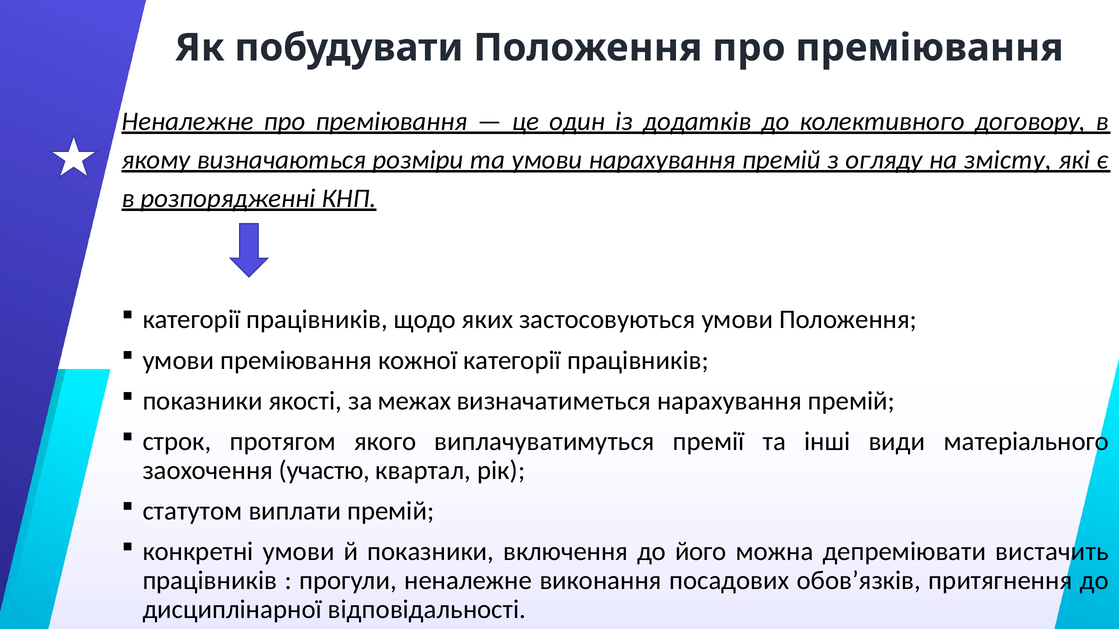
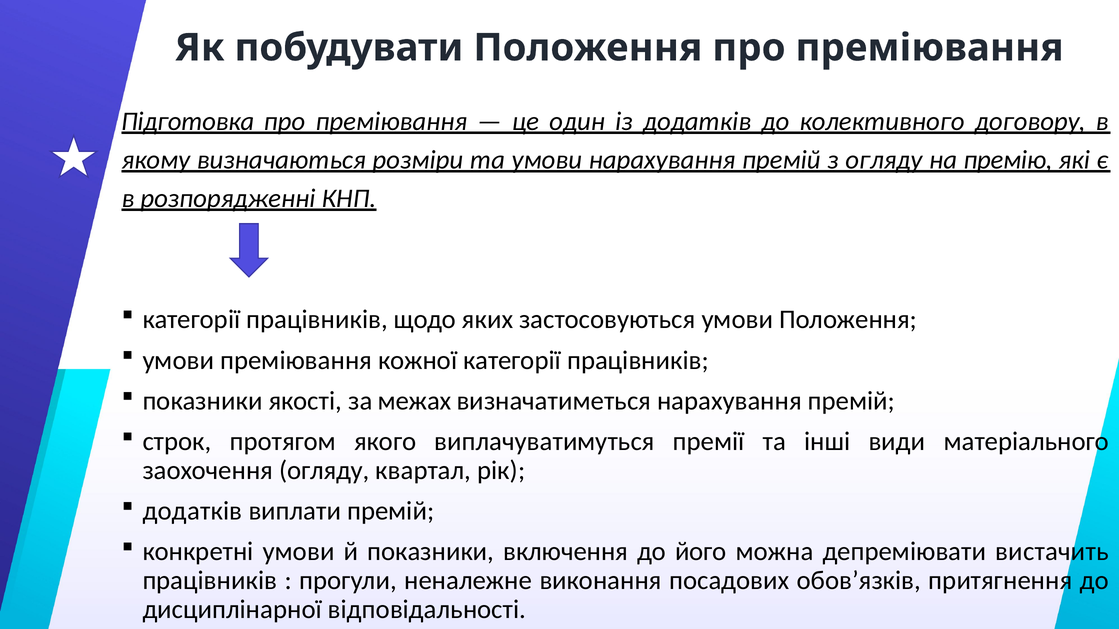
Неналежне at (187, 121): Неналежне -> Підготовка
змісту: змісту -> премію
заохочення участю: участю -> огляду
статутом at (192, 511): статутом -> додатків
